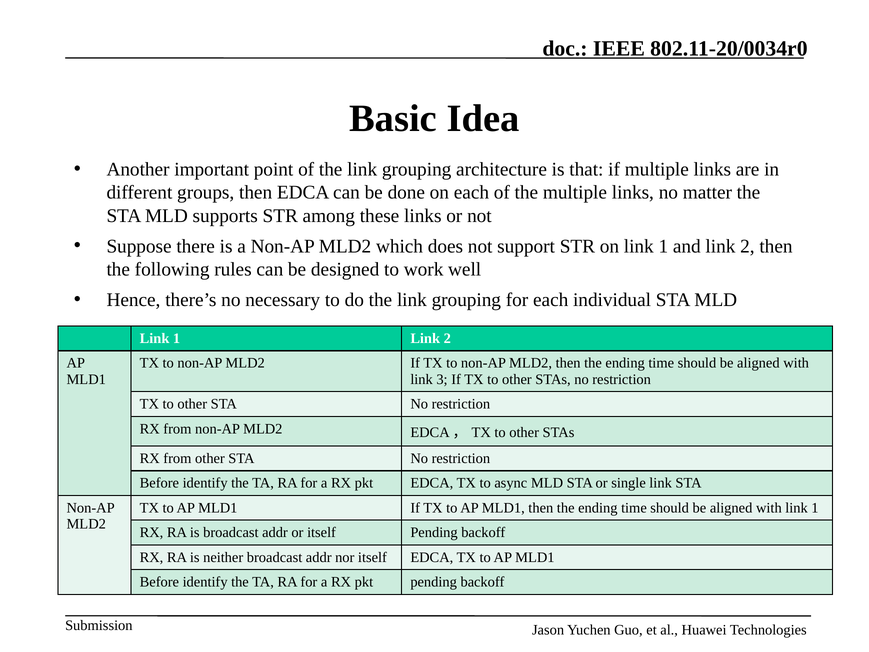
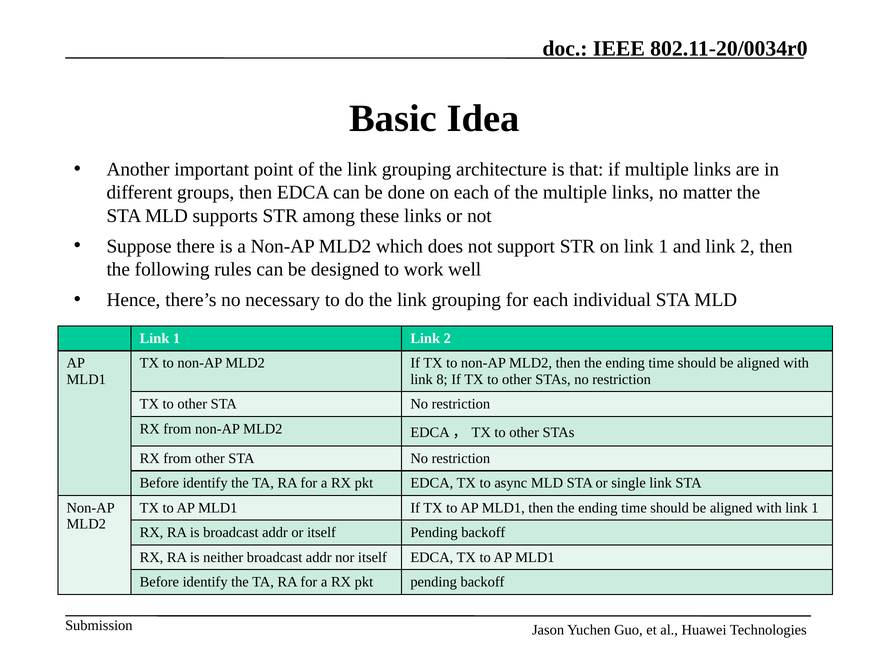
3: 3 -> 8
